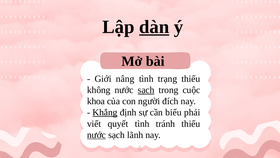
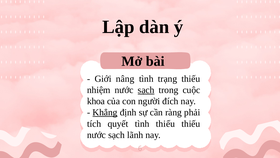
dàn underline: present -> none
không: không -> nhiệm
biểu: biểu -> ràng
viết: viết -> tích
tình tránh: tránh -> thiếu
nước at (96, 135) underline: present -> none
